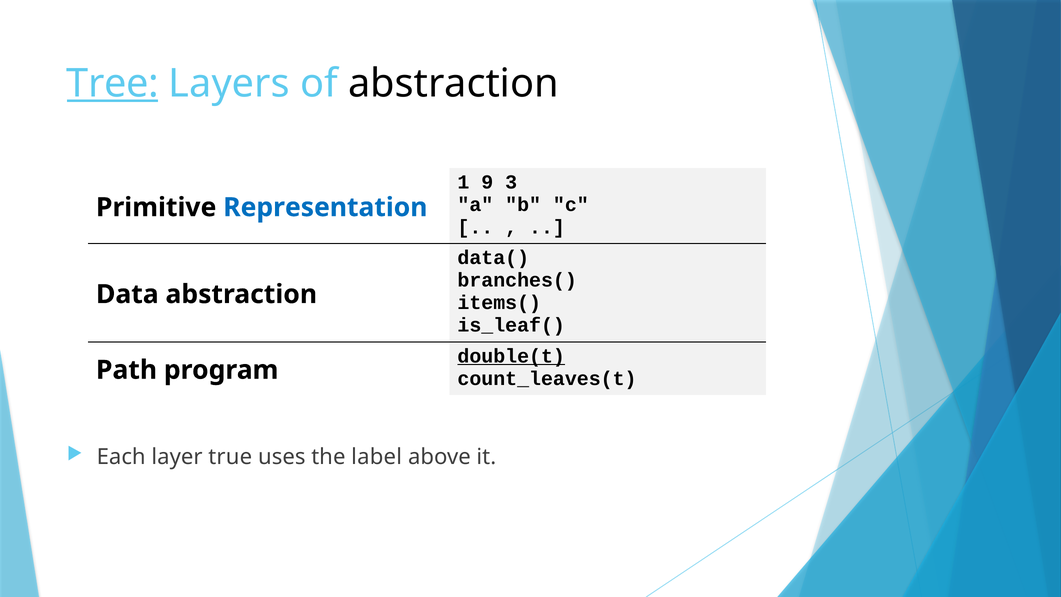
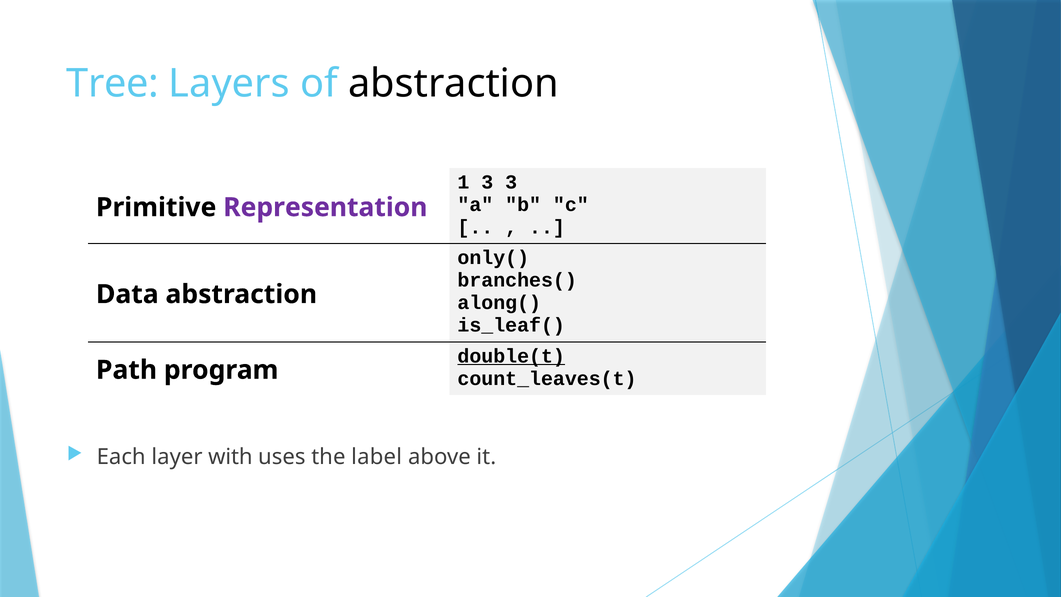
Tree underline: present -> none
1 9: 9 -> 3
Representation colour: blue -> purple
data(: data( -> only(
items(: items( -> along(
true: true -> with
